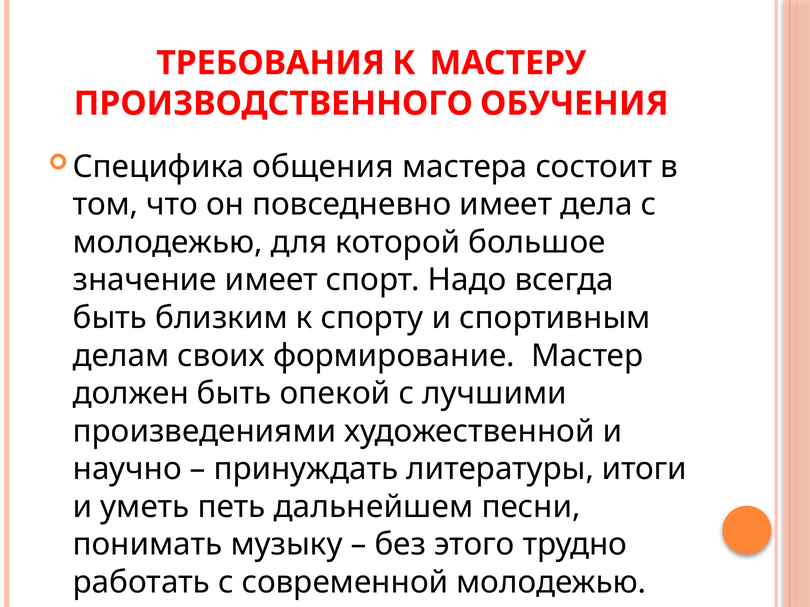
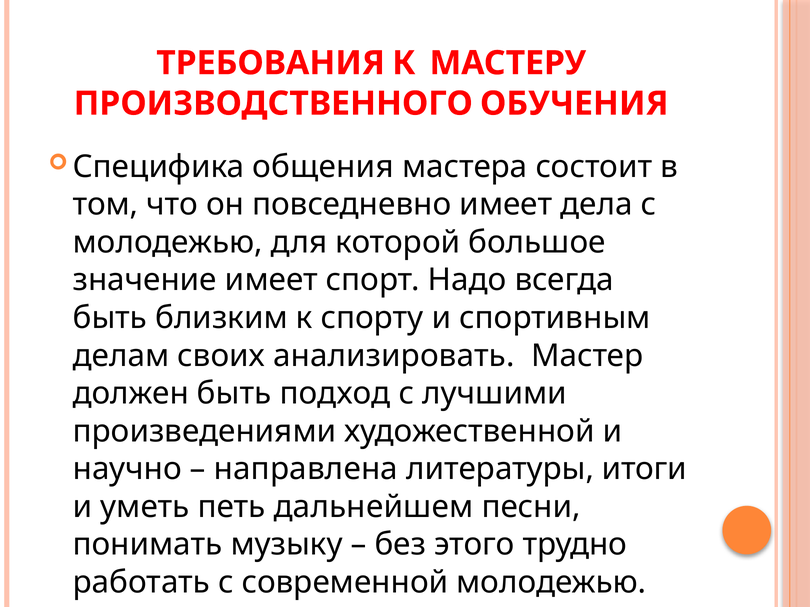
формирование: формирование -> анализировать
опекой: опекой -> подход
принуждать: принуждать -> направлена
